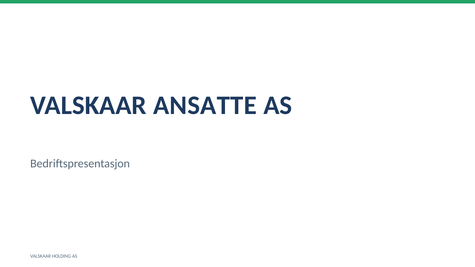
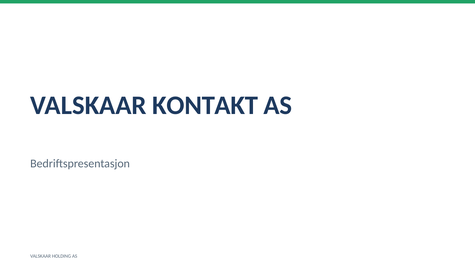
ANSATTE: ANSATTE -> KONTAKT
